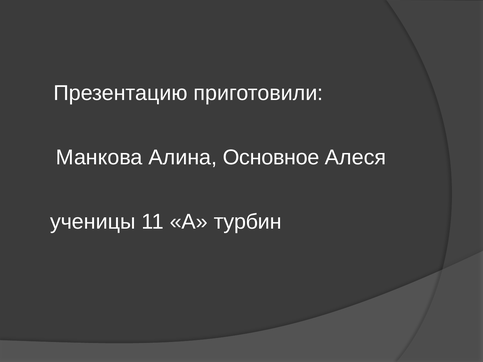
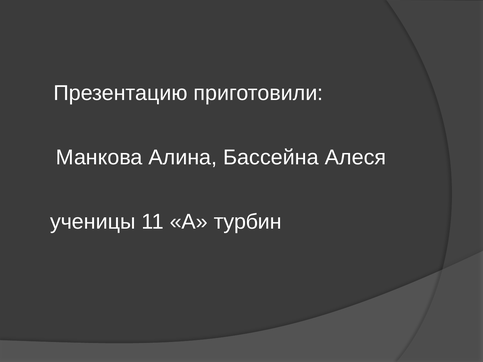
Основное: Основное -> Бассейна
